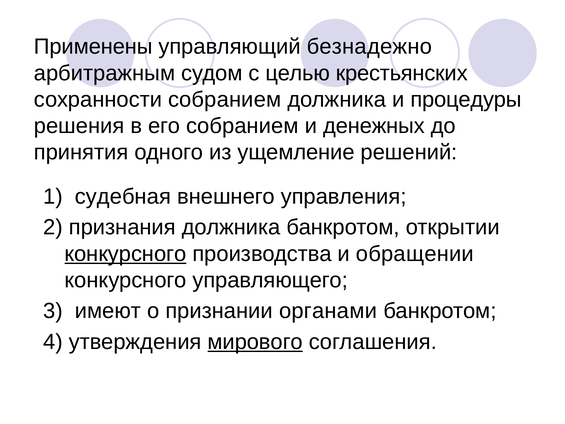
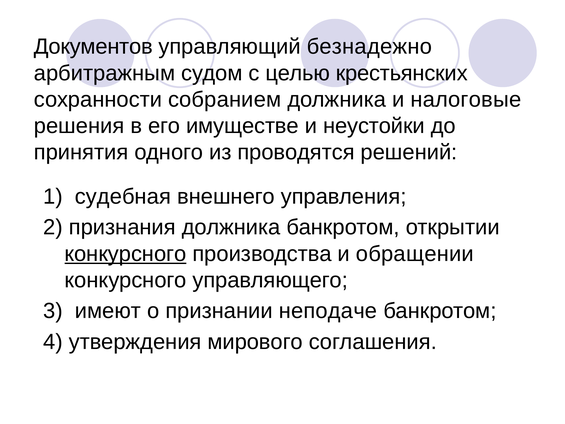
Применены: Применены -> Документов
процедуры: процедуры -> налоговые
его собранием: собранием -> имуществе
денежных: денежных -> неустойки
ущемление: ущемление -> проводятся
органами: органами -> неподаче
мирового underline: present -> none
